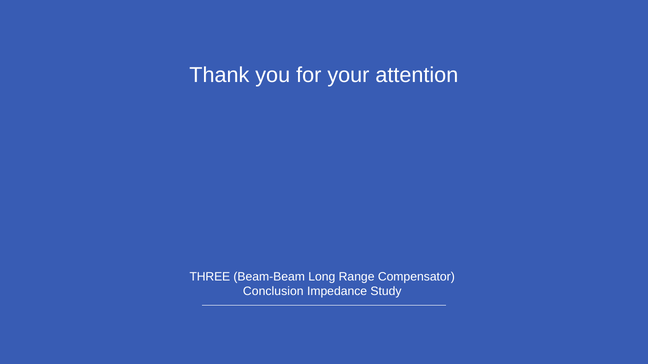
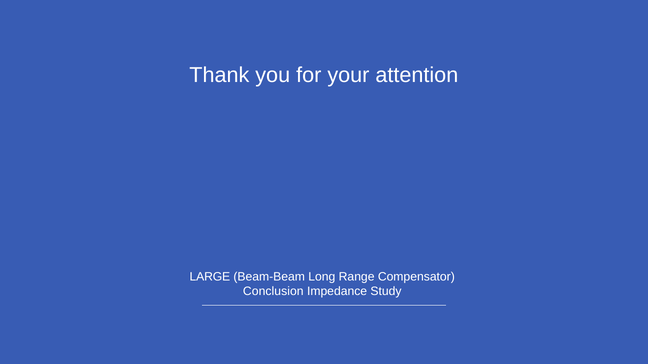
THREE: THREE -> LARGE
